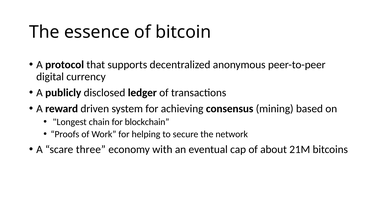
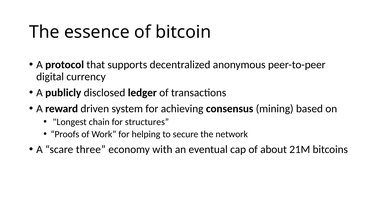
blockchain: blockchain -> structures
